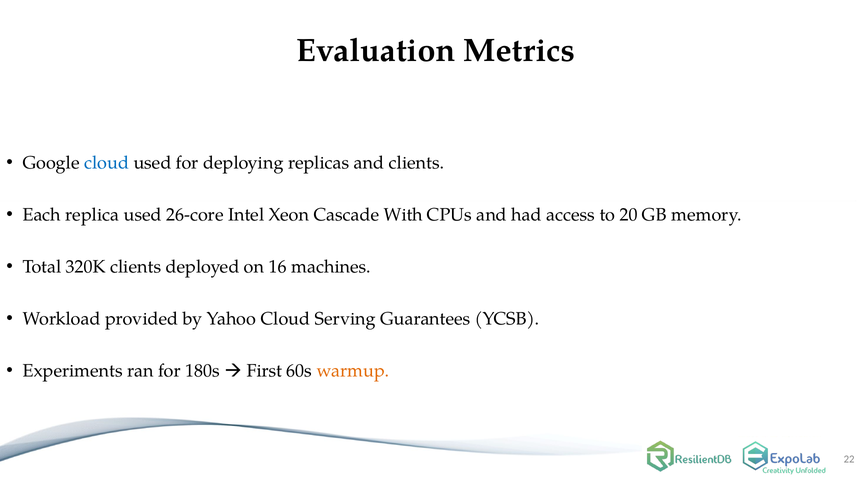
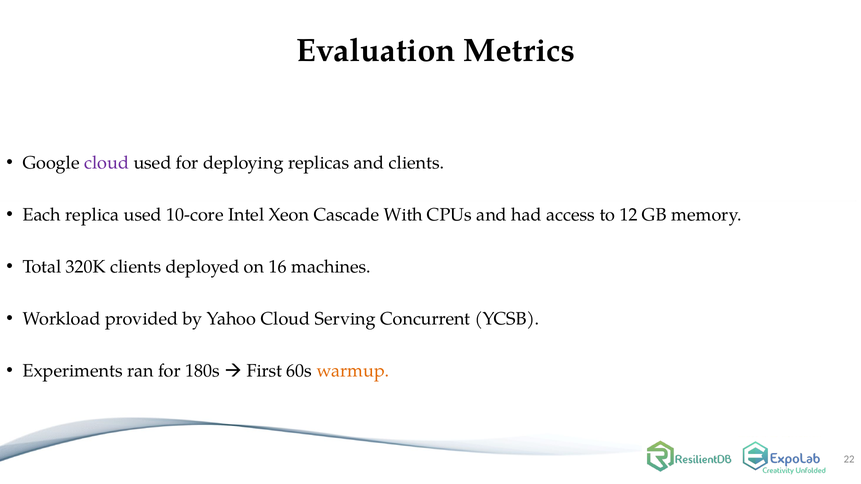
cloud at (107, 163) colour: blue -> purple
26-core: 26-core -> 10-core
20: 20 -> 12
Guarantees: Guarantees -> Concurrent
